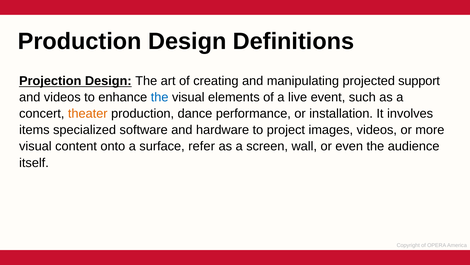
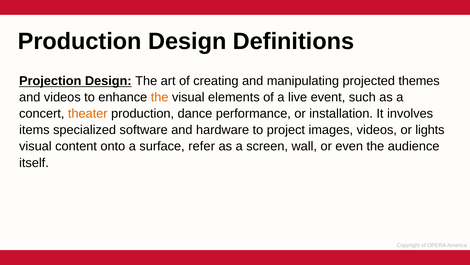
support: support -> themes
the at (160, 97) colour: blue -> orange
more: more -> lights
